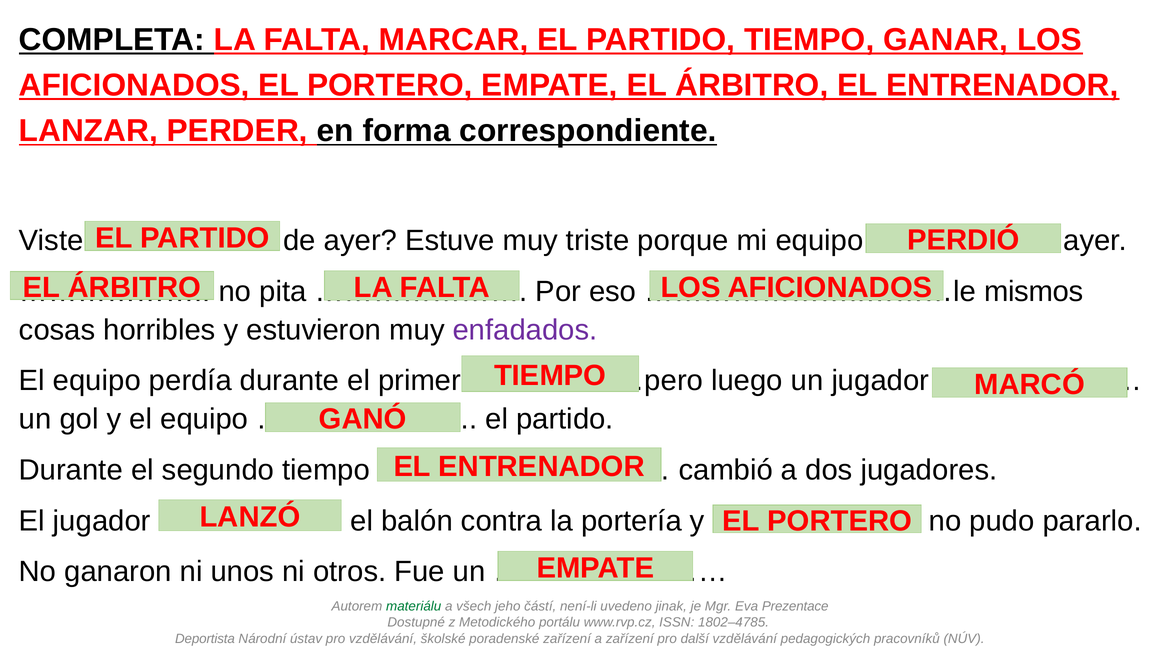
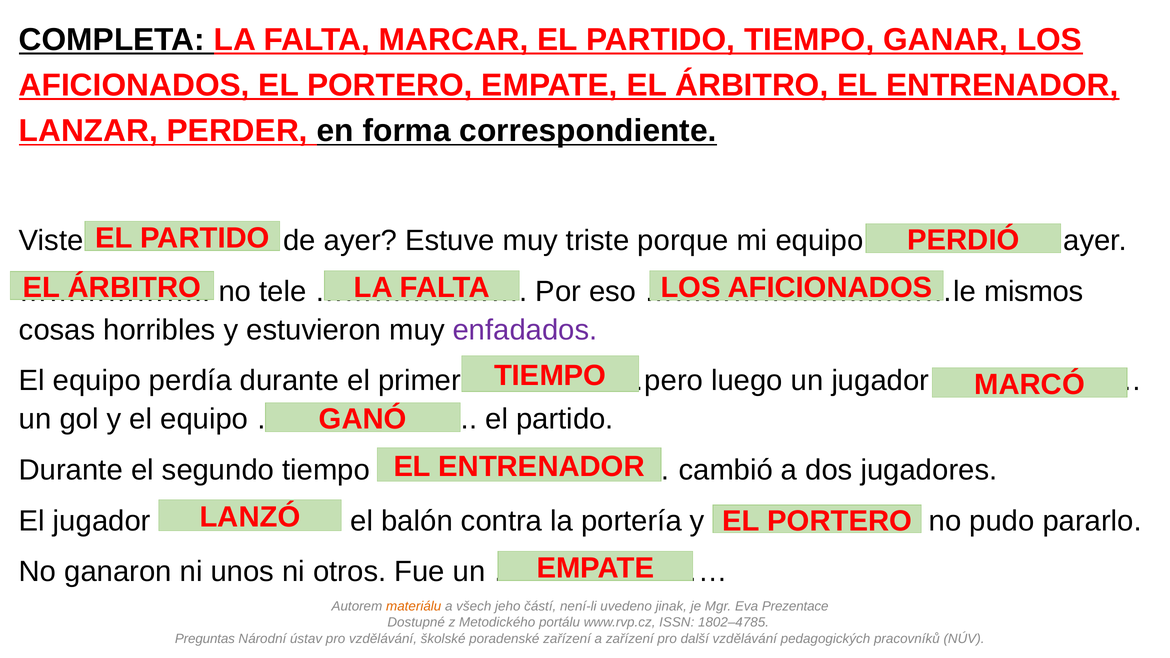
pita: pita -> tele
materiálu colour: green -> orange
Deportista: Deportista -> Preguntas
